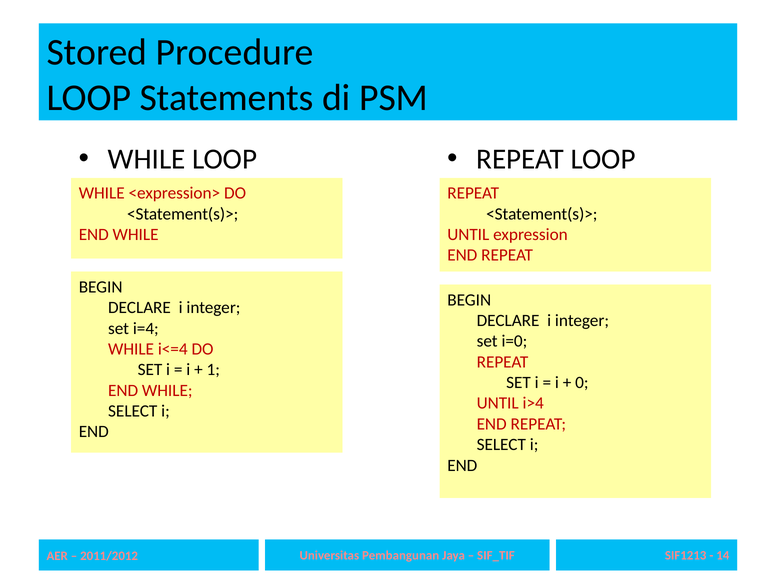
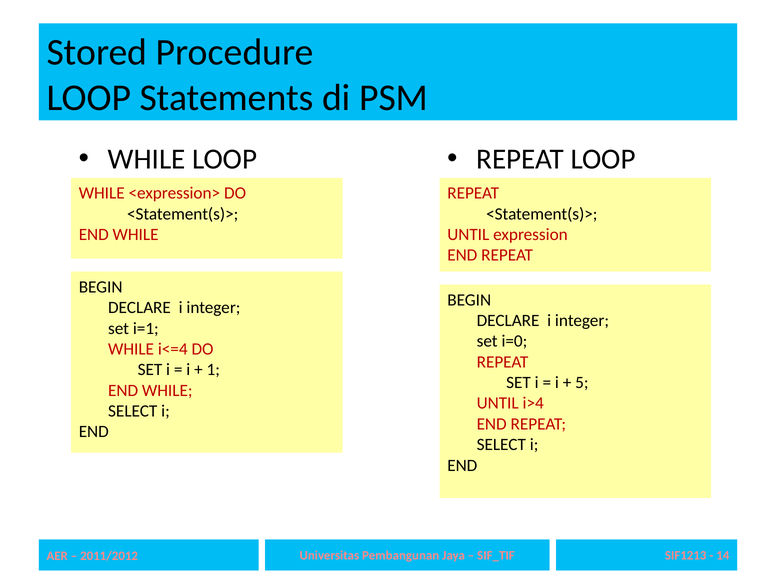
i=4: i=4 -> i=1
0: 0 -> 5
